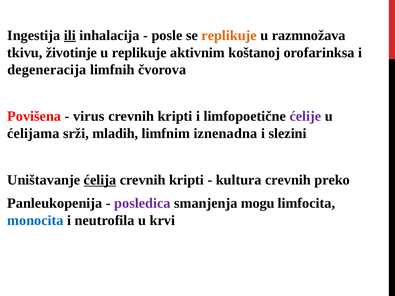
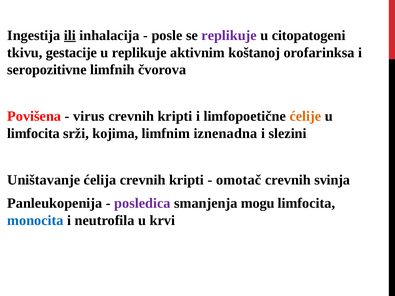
replikuje at (229, 35) colour: orange -> purple
razmnožava: razmnožava -> citopatogeni
životinje: životinje -> gestacije
degeneracija: degeneracija -> seropozitivne
ćelije colour: purple -> orange
ćelijama at (33, 133): ćelijama -> limfocita
mladih: mladih -> kojima
ćelija underline: present -> none
kultura: kultura -> omotač
preko: preko -> svinja
